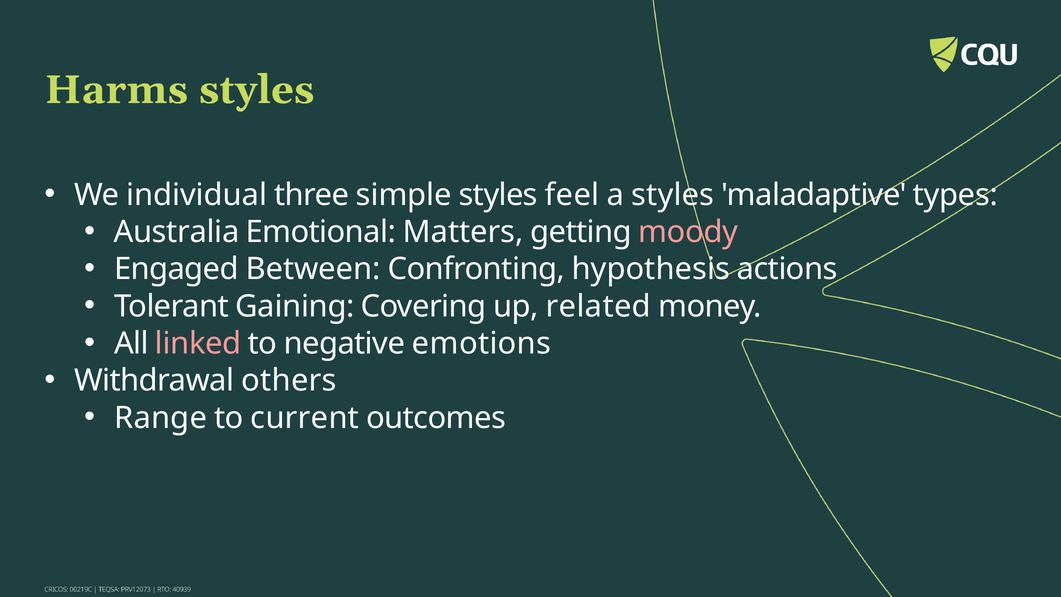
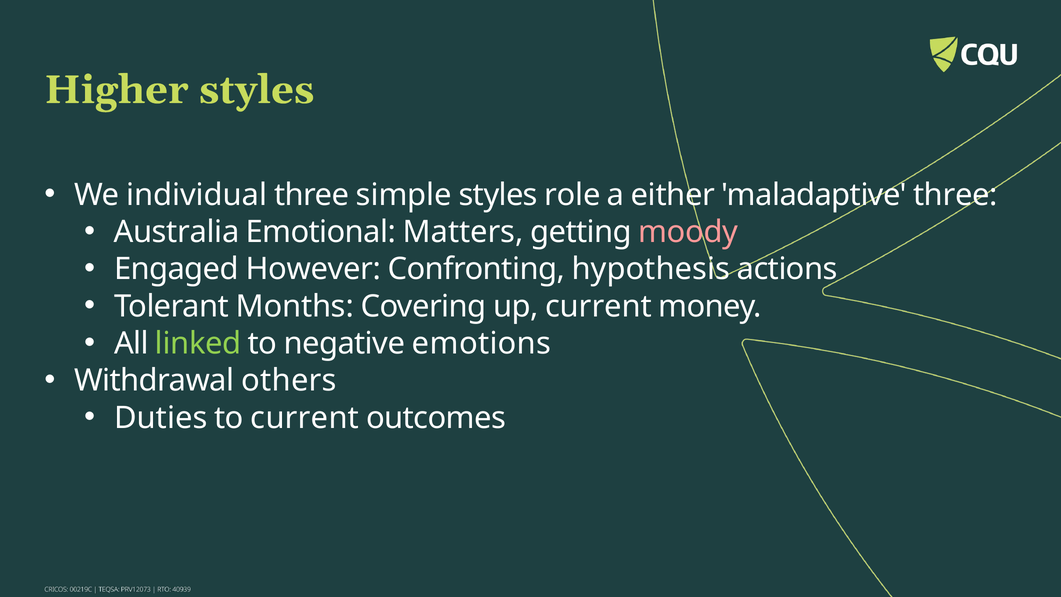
Harms: Harms -> Higher
feel: feel -> role
a styles: styles -> either
maladaptive types: types -> three
Between: Between -> However
Gaining: Gaining -> Months
up related: related -> current
linked colour: pink -> light green
Range: Range -> Duties
